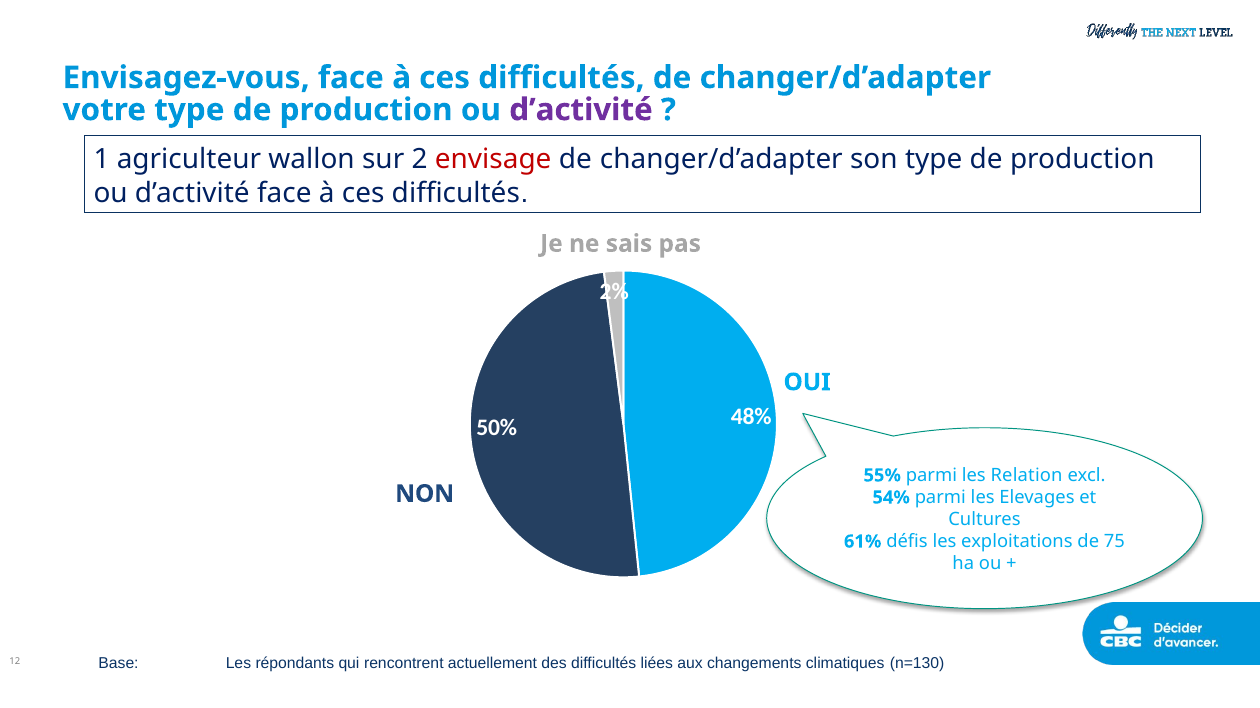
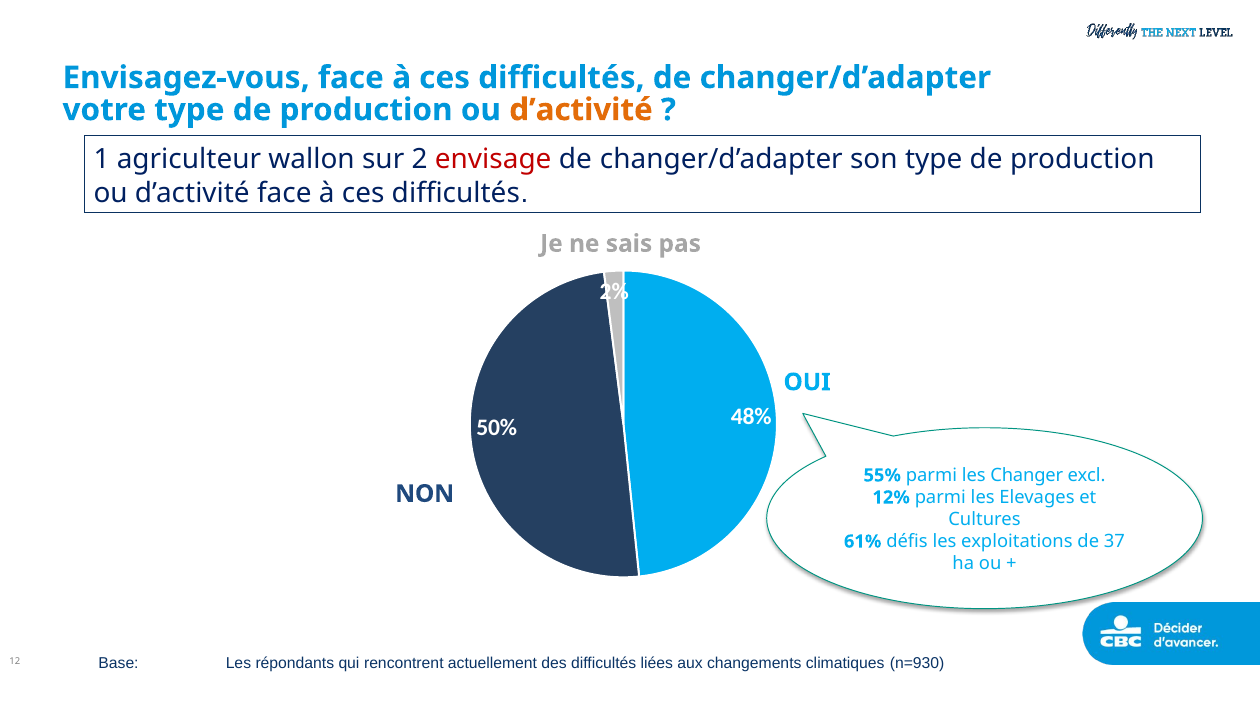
d’activité at (581, 110) colour: purple -> orange
Relation: Relation -> Changer
54%: 54% -> 12%
75: 75 -> 37
n=130: n=130 -> n=930
